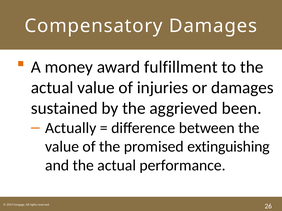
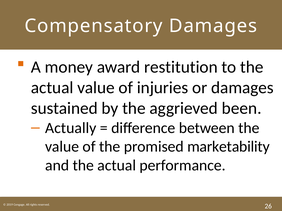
fulfillment: fulfillment -> restitution
extinguishing: extinguishing -> marketability
